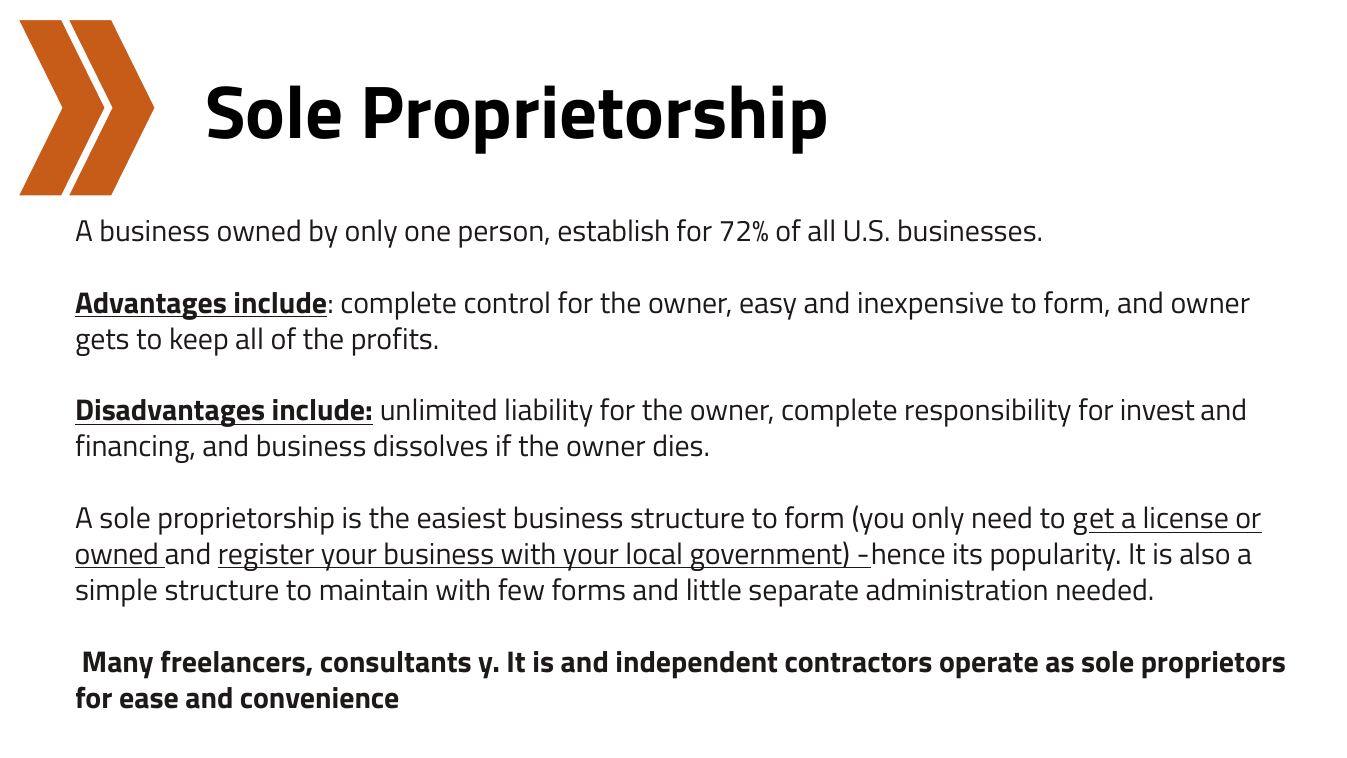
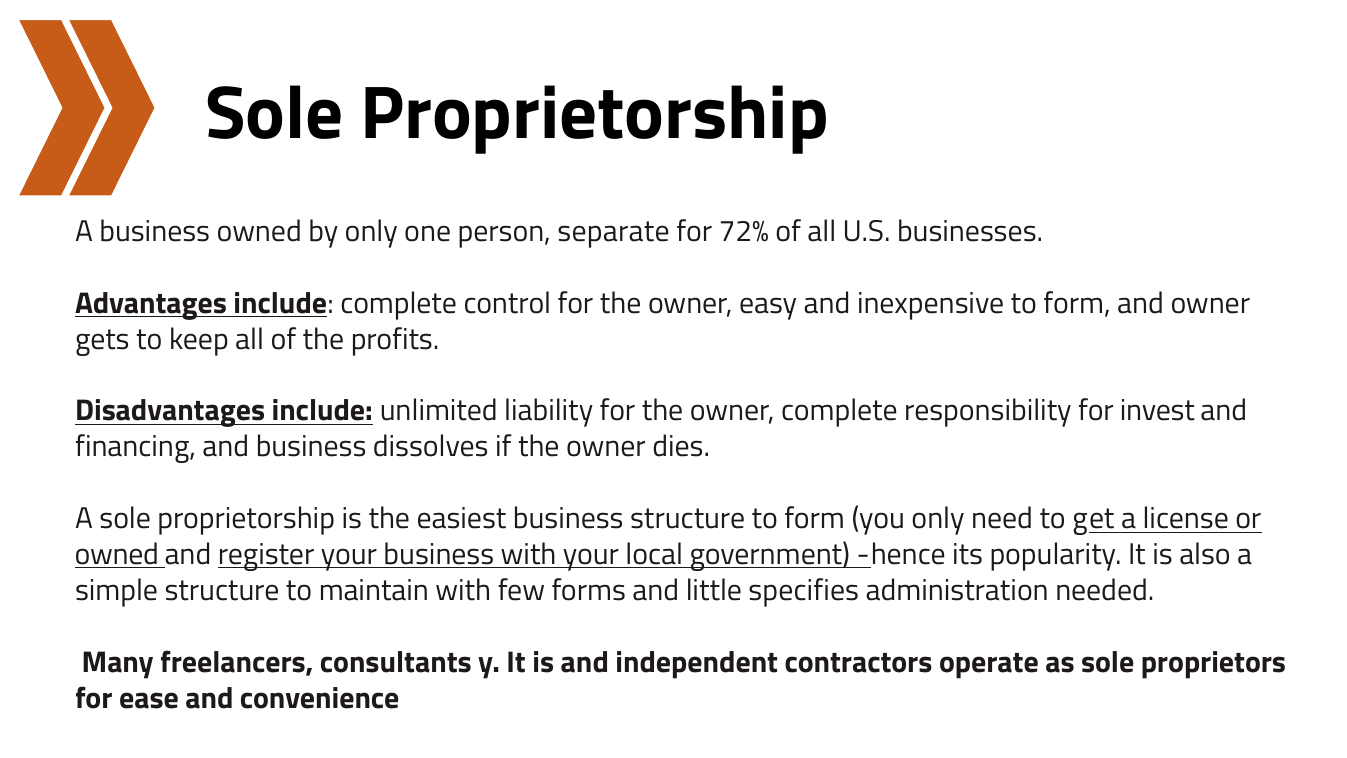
establish: establish -> separate
separate: separate -> specifies
